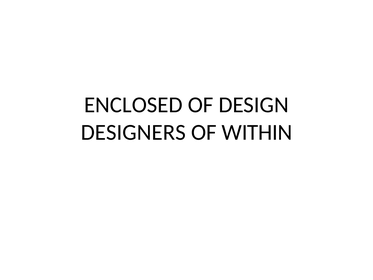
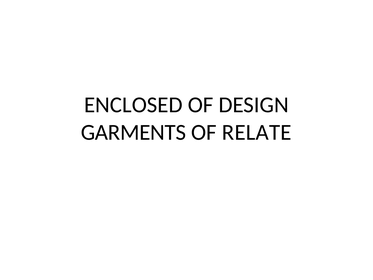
DESIGNERS: DESIGNERS -> GARMENTS
WITHIN: WITHIN -> RELATE
